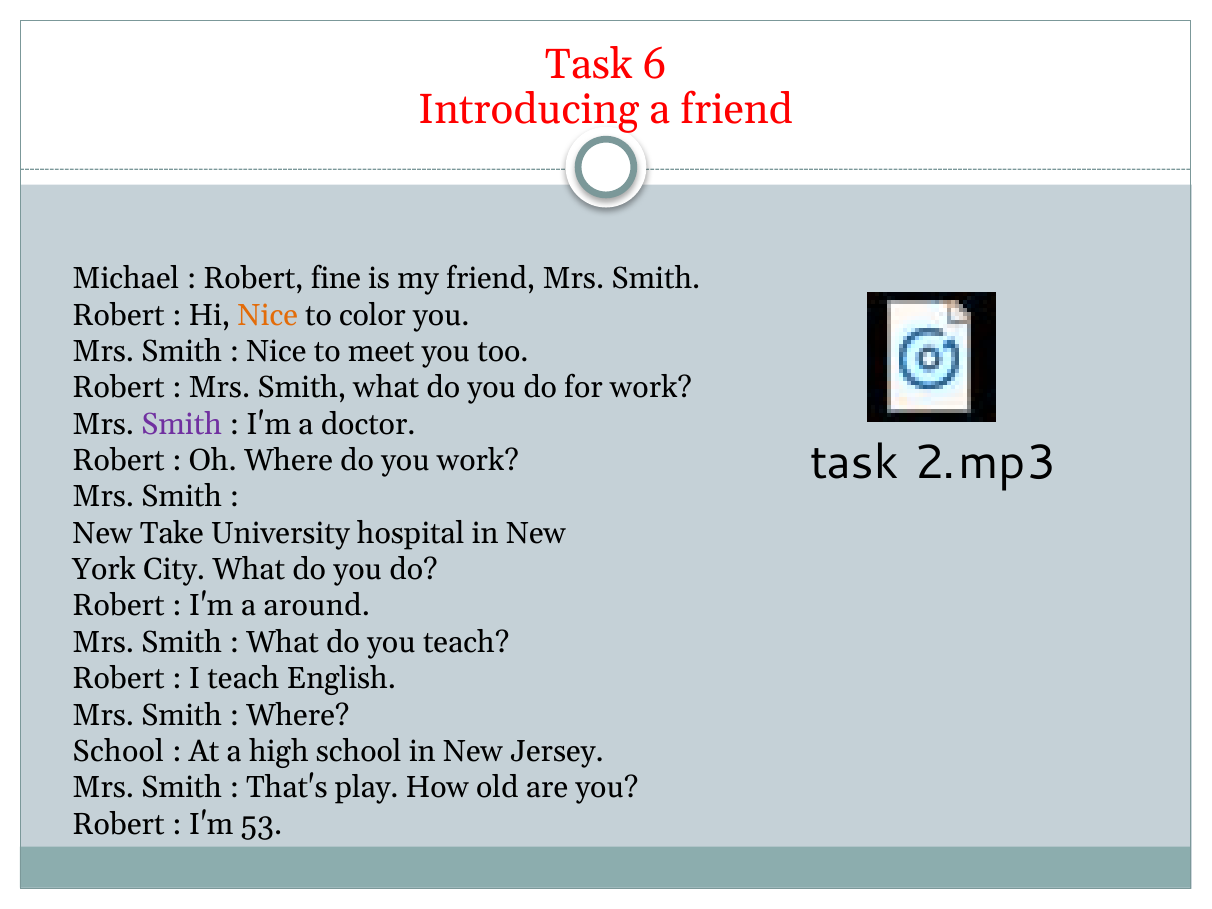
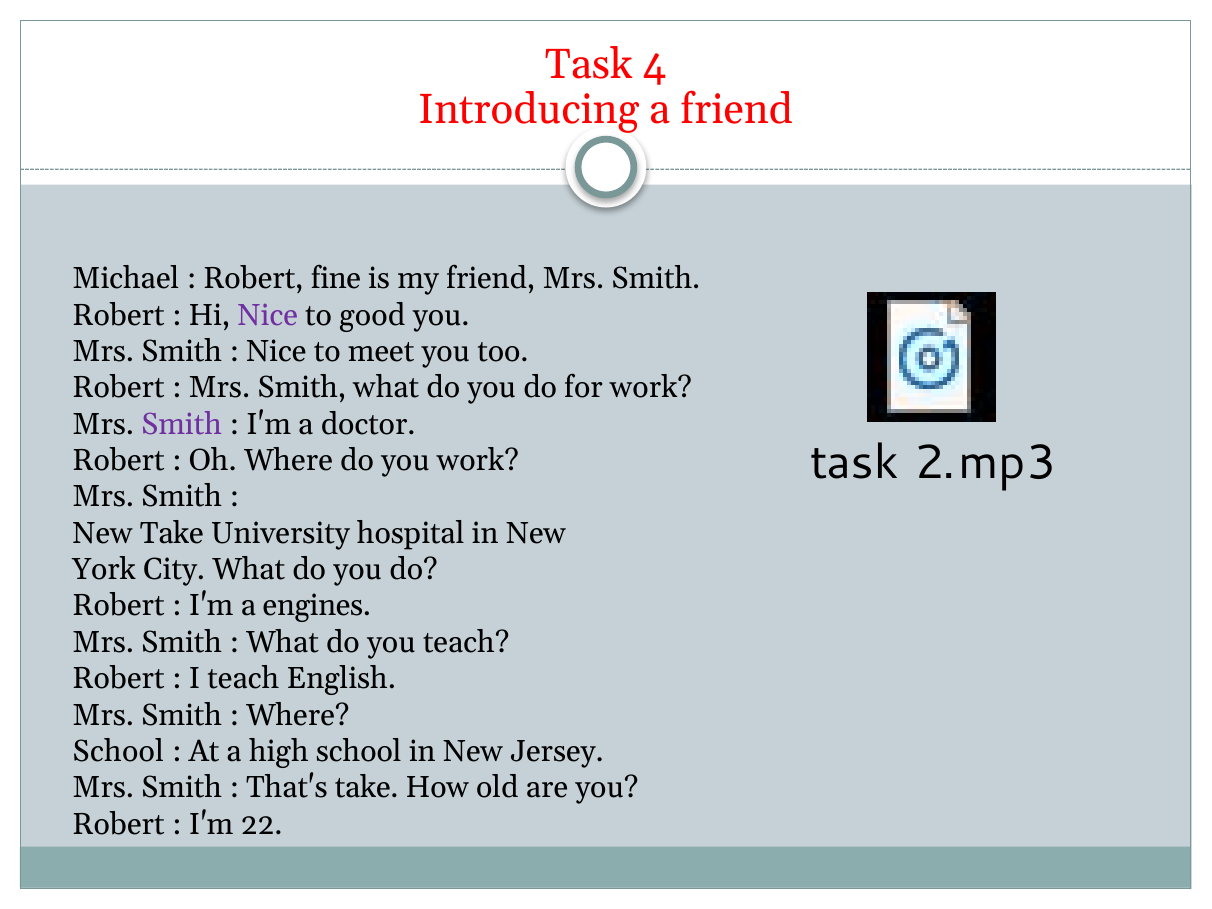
6: 6 -> 4
Nice at (268, 315) colour: orange -> purple
color: color -> good
around: around -> engines
That's play: play -> take
53: 53 -> 22
